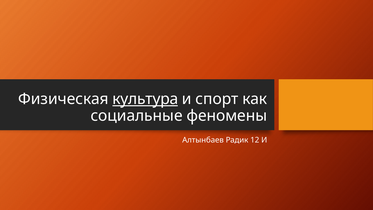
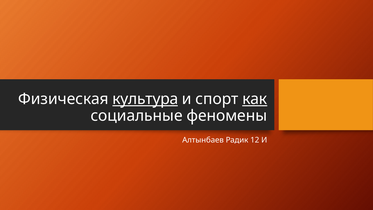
как underline: none -> present
